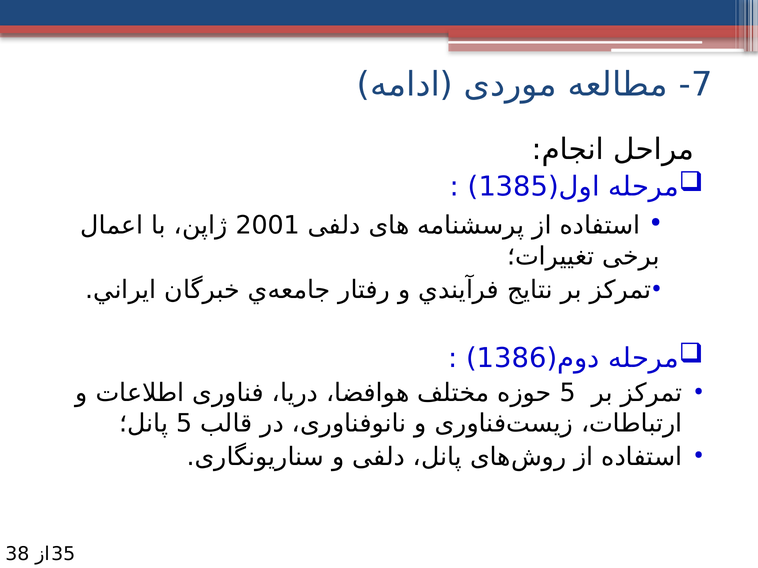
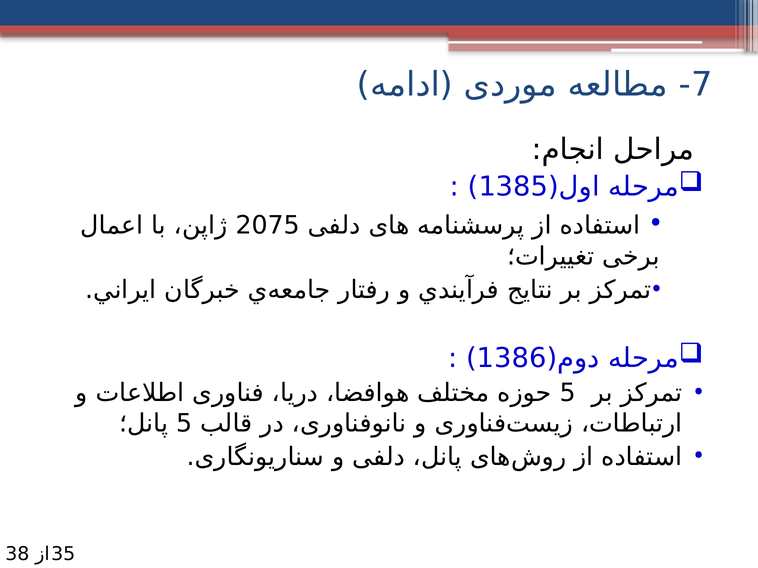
2001: 2001 -> 2075
